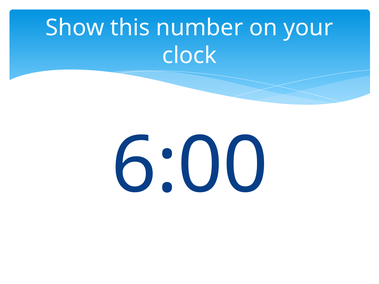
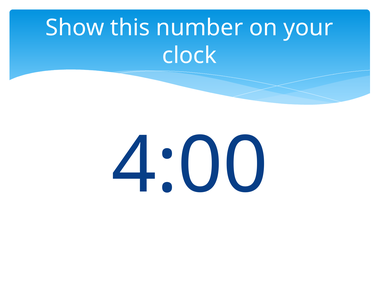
6:00: 6:00 -> 4:00
